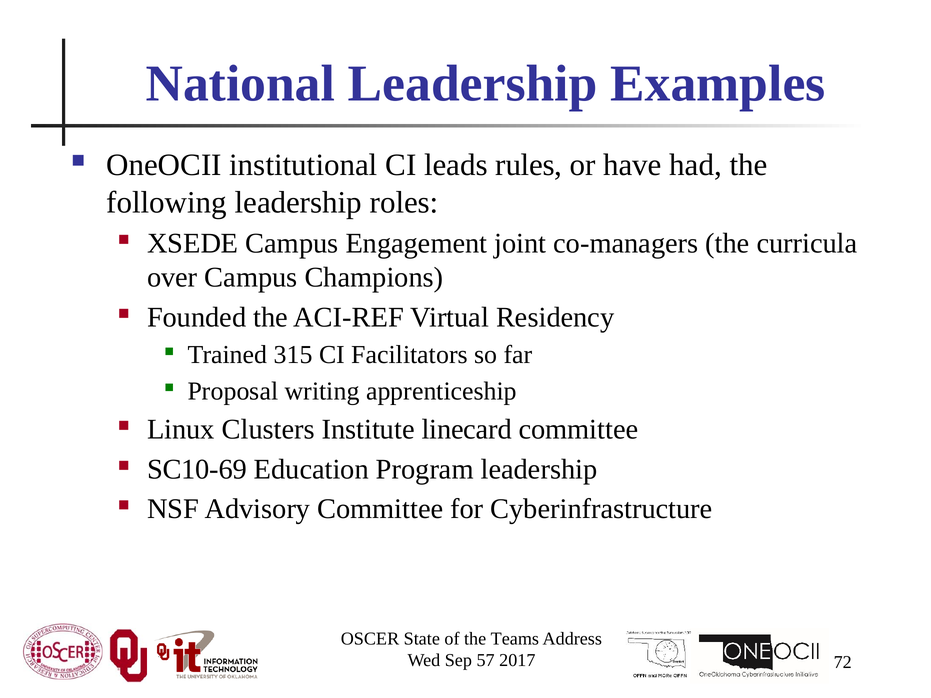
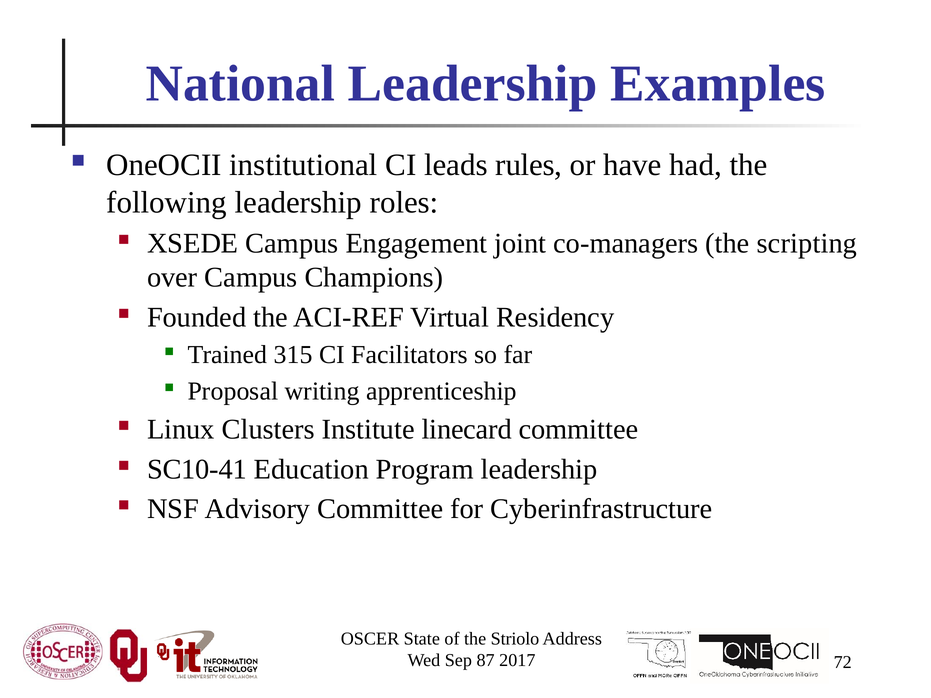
curricula: curricula -> scripting
SC10-69: SC10-69 -> SC10-41
Teams: Teams -> Striolo
57: 57 -> 87
